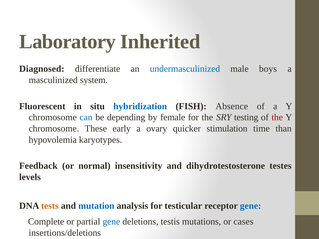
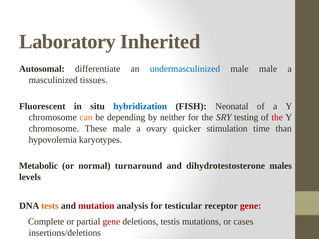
Diagnosed: Diagnosed -> Autosomal
male boys: boys -> male
system: system -> tissues
Absence: Absence -> Neonatal
can colour: blue -> orange
female: female -> neither
These early: early -> male
Feedback: Feedback -> Metabolic
insensitivity: insensitivity -> turnaround
testes: testes -> males
mutation colour: blue -> red
gene at (251, 206) colour: blue -> red
gene at (111, 222) colour: blue -> red
